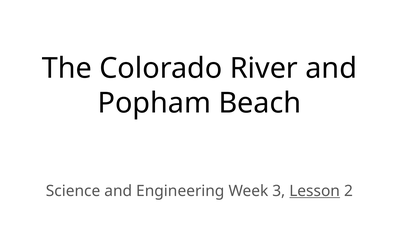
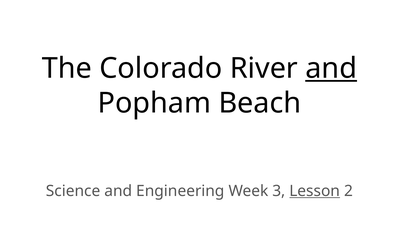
and at (331, 68) underline: none -> present
